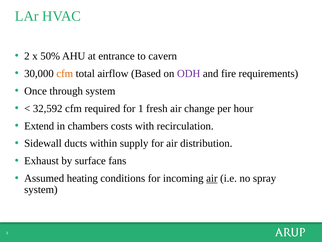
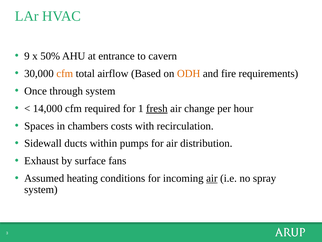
2: 2 -> 9
ODH colour: purple -> orange
32,592: 32,592 -> 14,000
fresh underline: none -> present
Extend: Extend -> Spaces
supply: supply -> pumps
